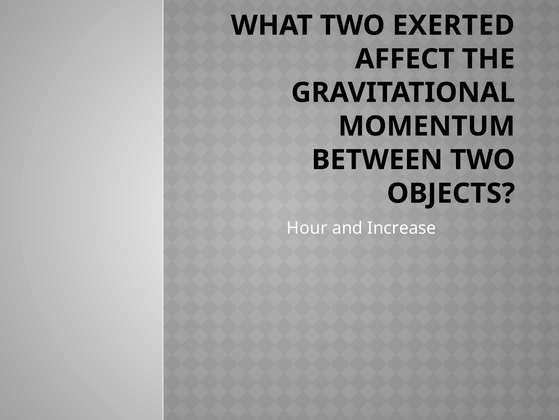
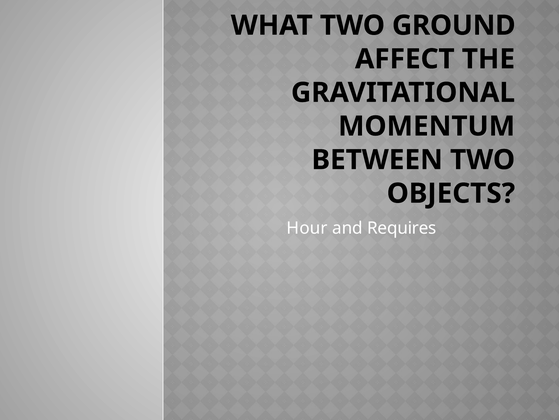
EXERTED: EXERTED -> GROUND
Increase: Increase -> Requires
